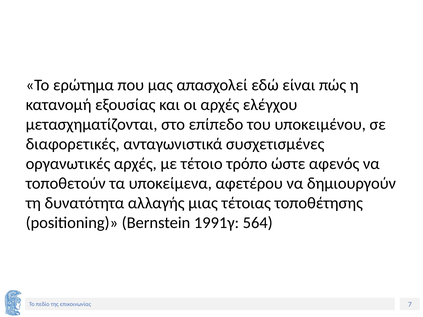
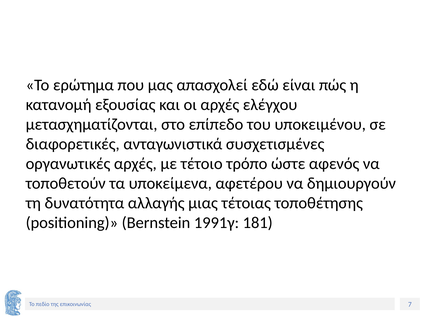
564: 564 -> 181
